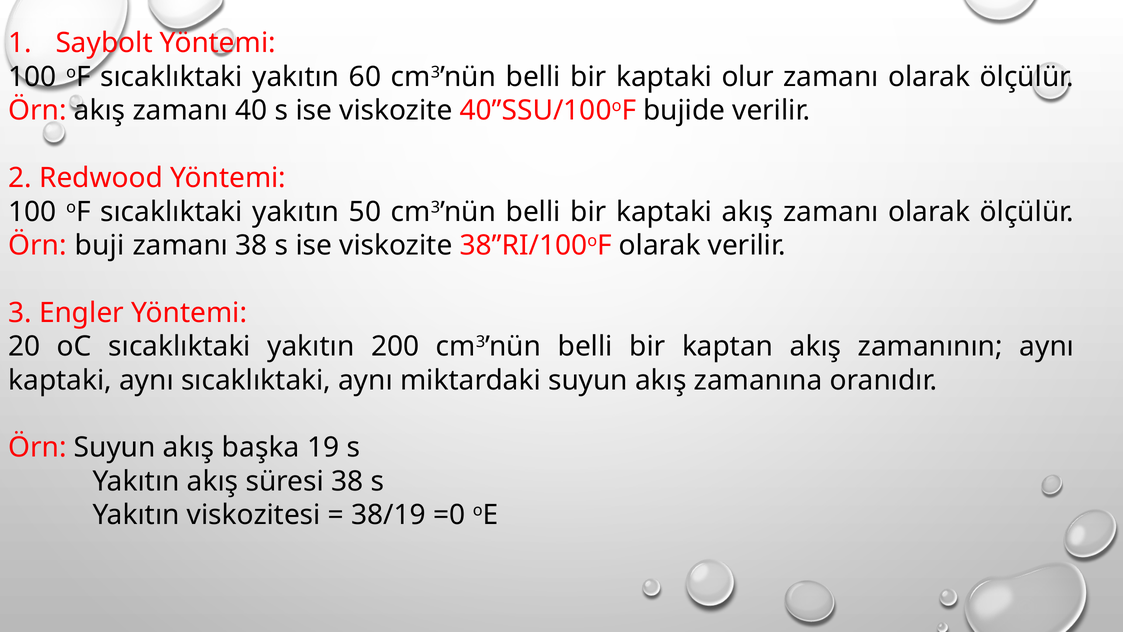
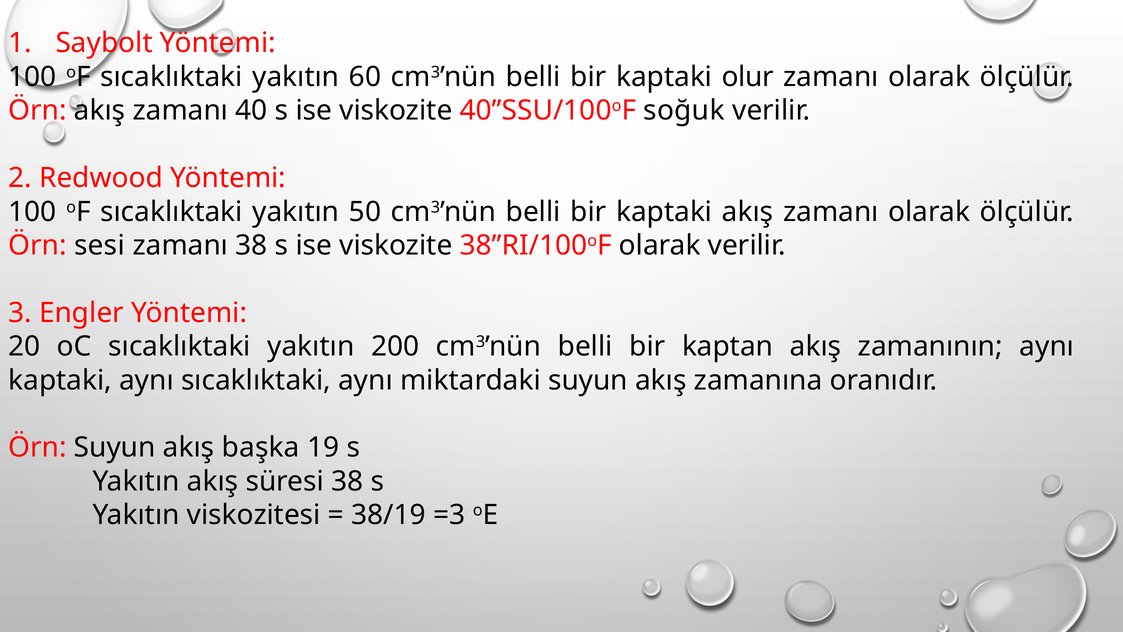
bujide: bujide -> soğuk
buji: buji -> sesi
=0: =0 -> =3
